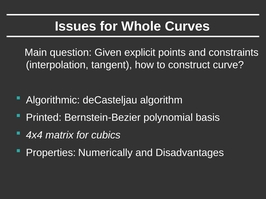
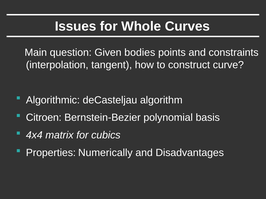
explicit: explicit -> bodies
Printed: Printed -> Citroen
